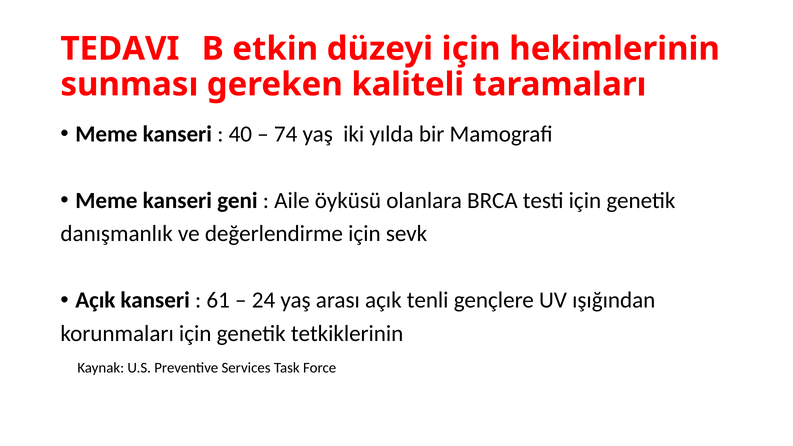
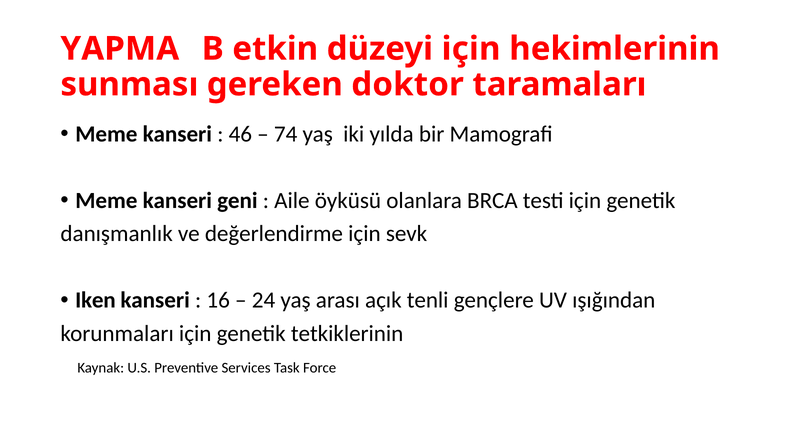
TEDAVI: TEDAVI -> YAPMA
kaliteli: kaliteli -> doktor
40: 40 -> 46
Açık at (95, 300): Açık -> Iken
61: 61 -> 16
